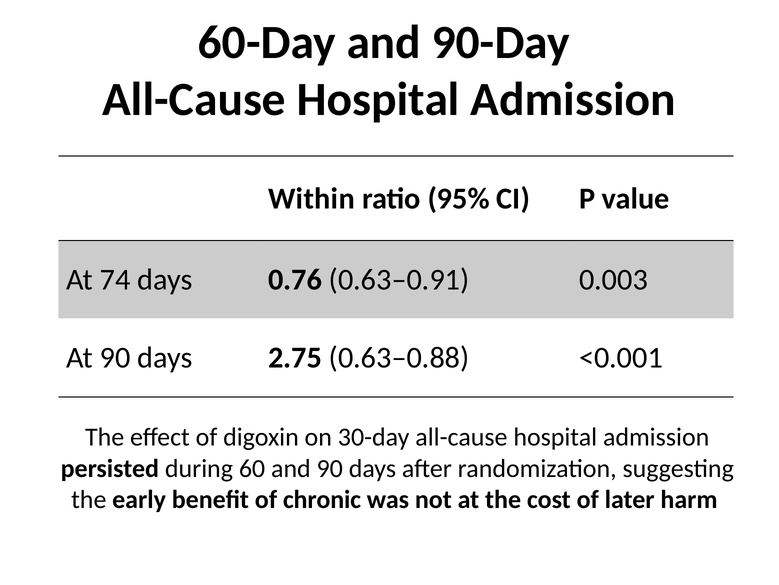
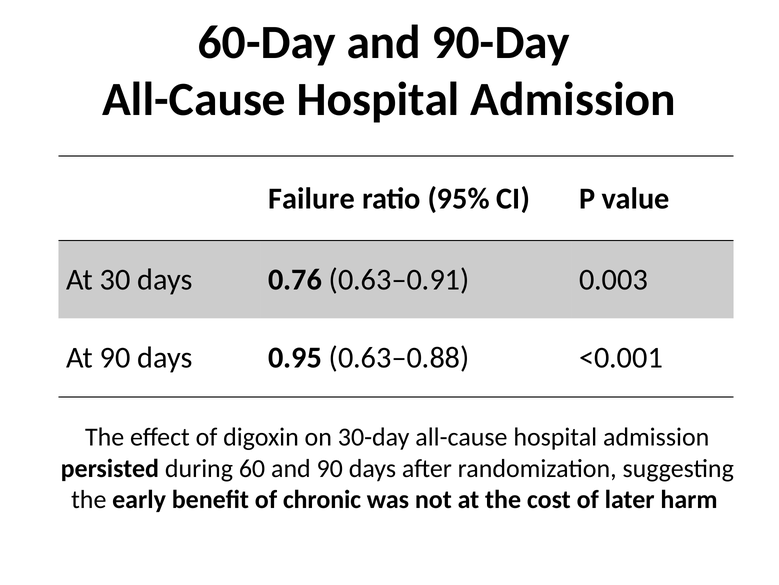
Within: Within -> Failure
74: 74 -> 30
2.75: 2.75 -> 0.95
